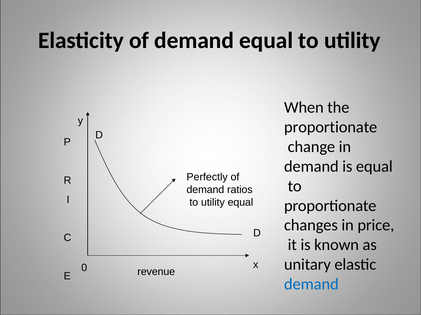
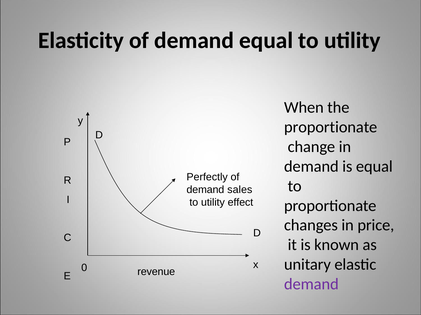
ratios: ratios -> sales
utility equal: equal -> effect
demand at (311, 285) colour: blue -> purple
